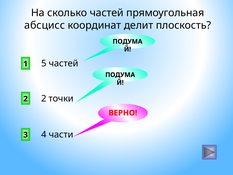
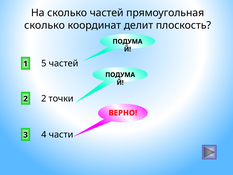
абсцисс at (45, 25): абсцисс -> сколько
